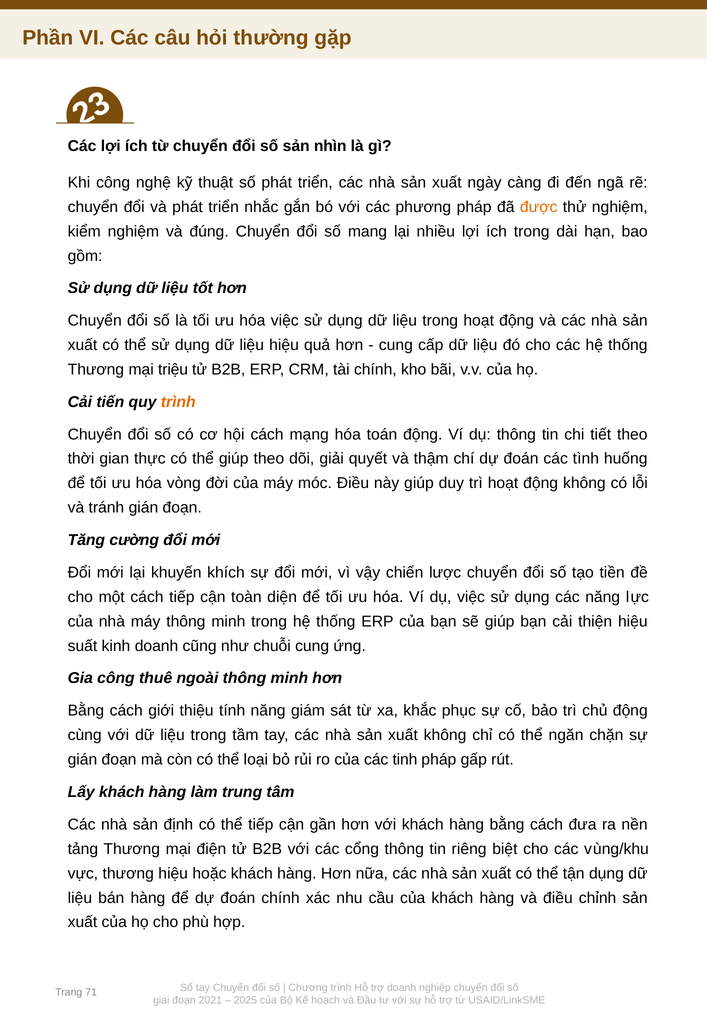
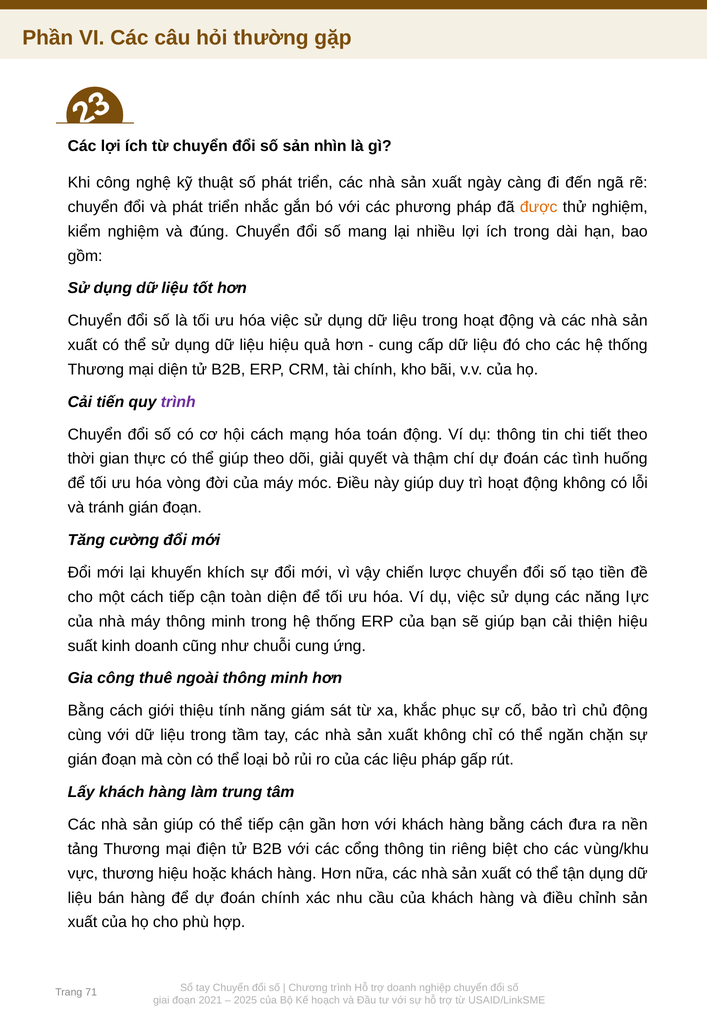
mại triệu: triệu -> diện
trình at (178, 402) colour: orange -> purple
các tinh: tinh -> liệu
sản định: định -> giúp
